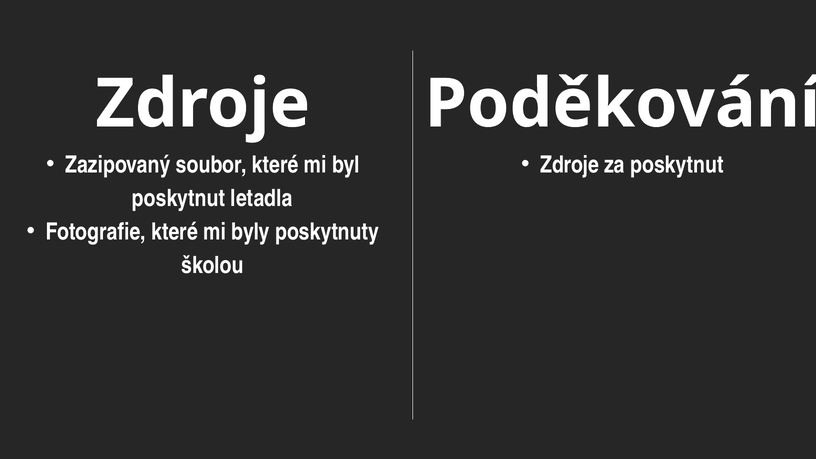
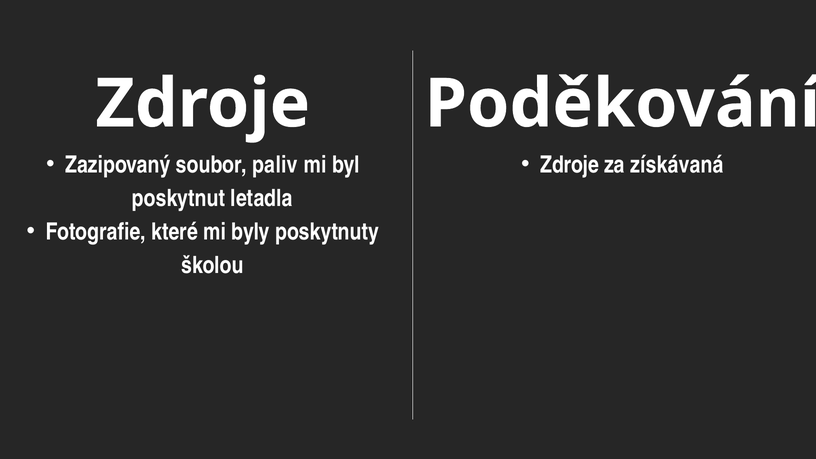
soubor které: které -> paliv
za poskytnut: poskytnut -> získávaná
